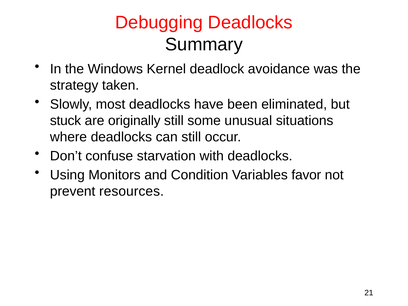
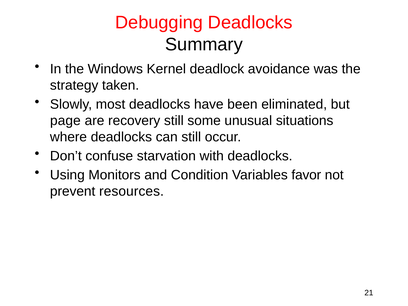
stuck: stuck -> page
originally: originally -> recovery
